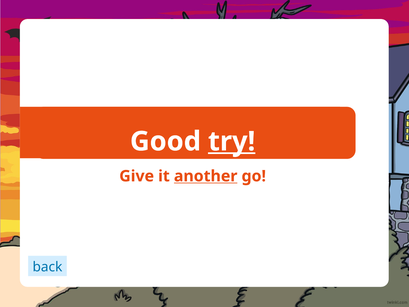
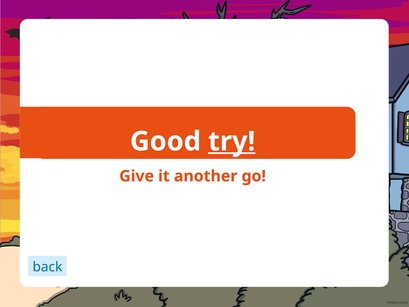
another underline: present -> none
